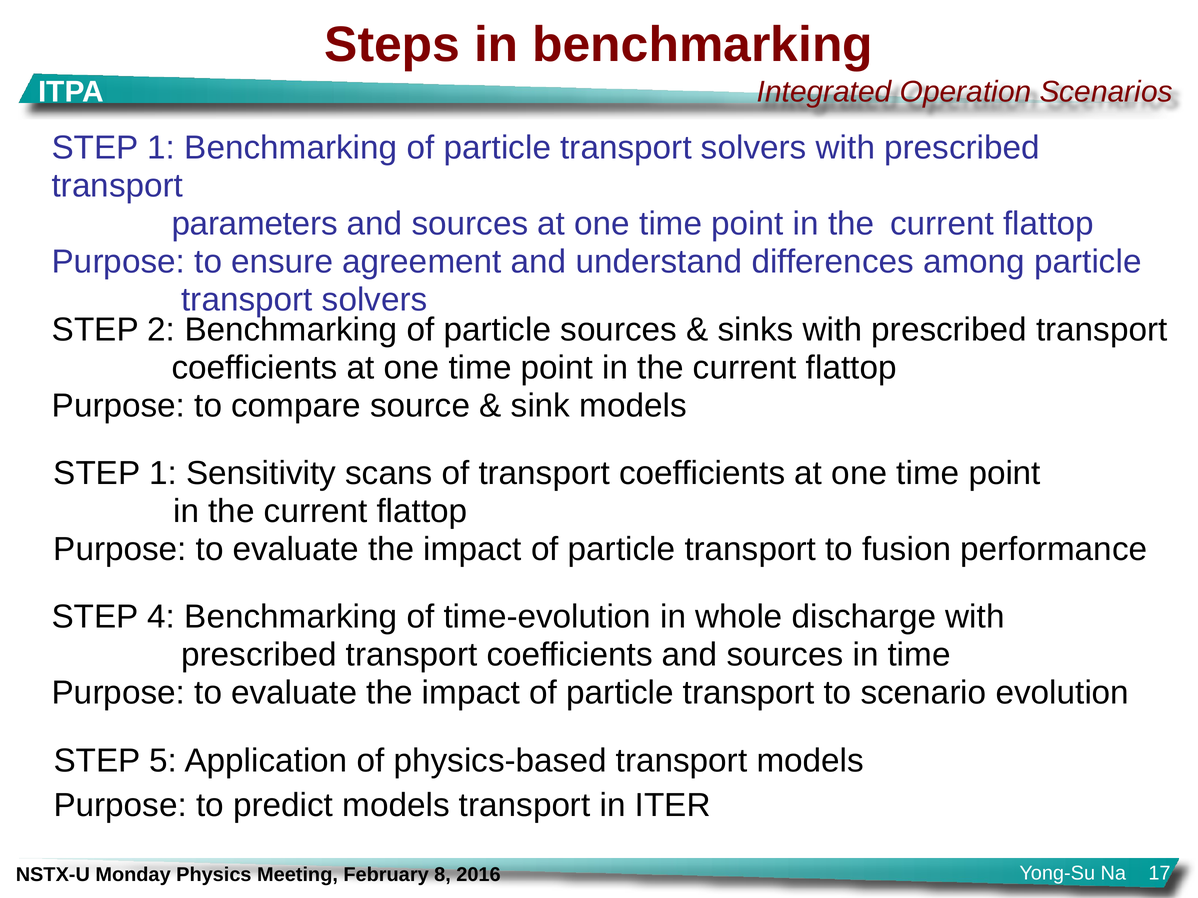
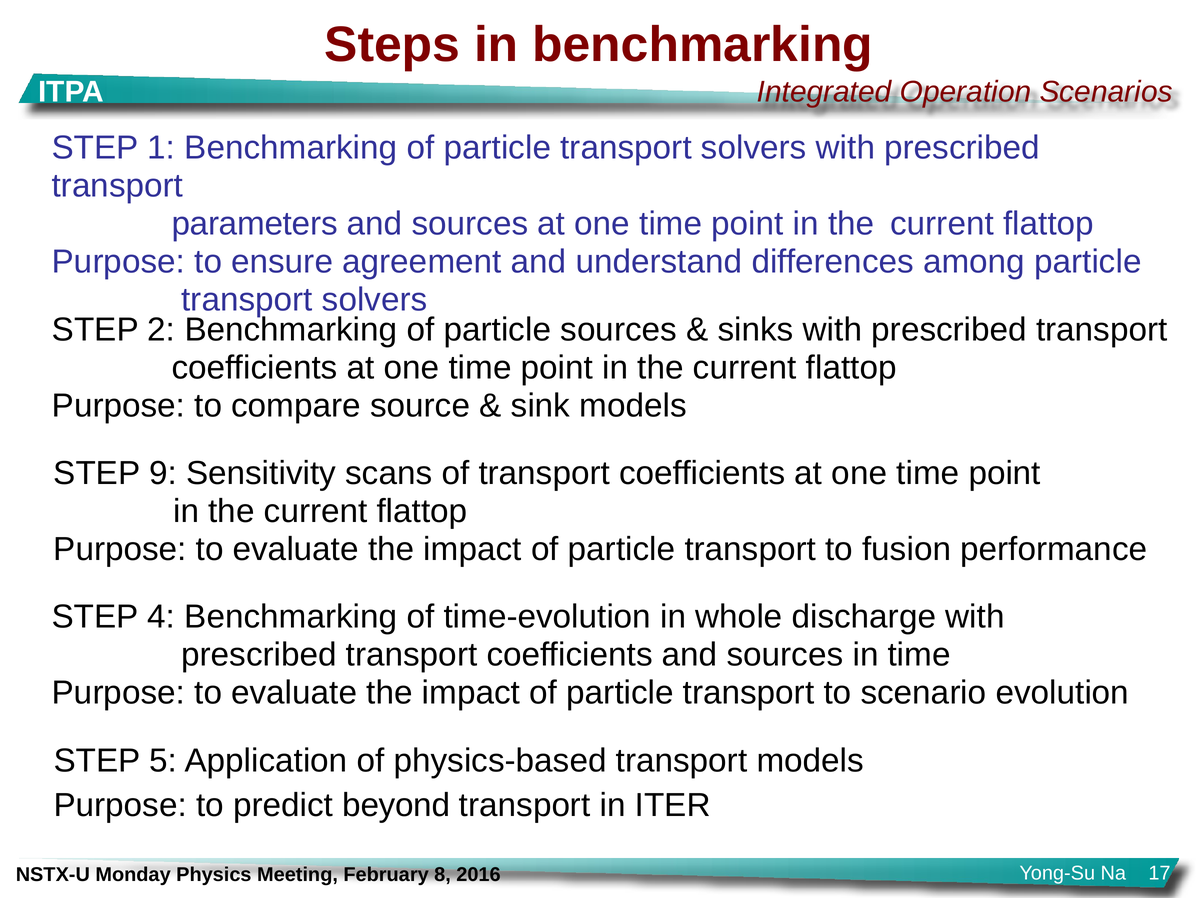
1 at (163, 474): 1 -> 9
predict models: models -> beyond
